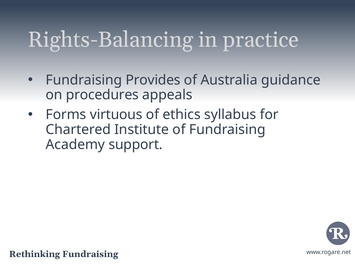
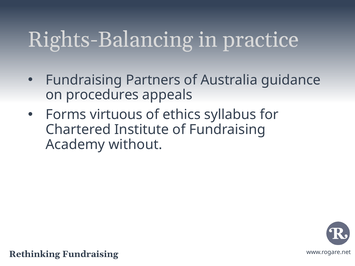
Provides: Provides -> Partners
support: support -> without
